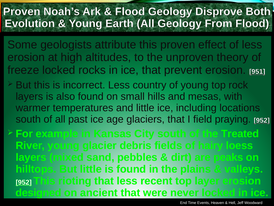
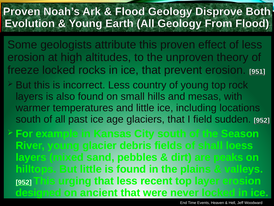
praying: praying -> sudden
Treated: Treated -> Season
hairy: hairy -> shall
rioting: rioting -> urging
